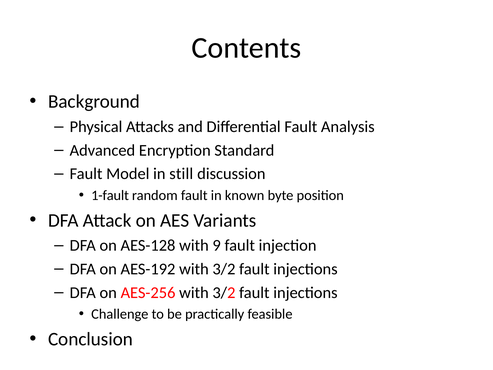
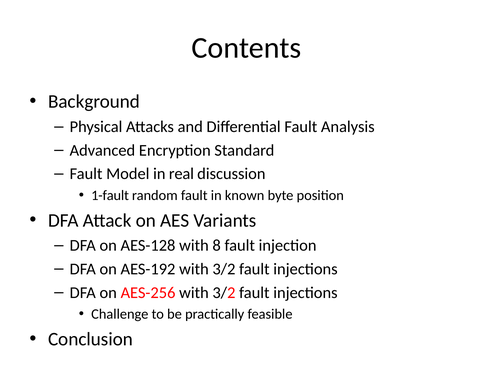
still: still -> real
9: 9 -> 8
